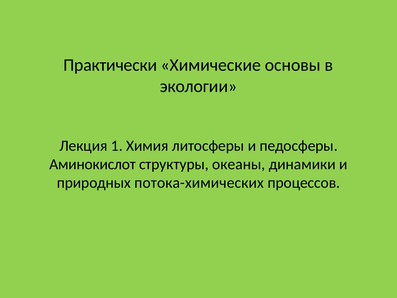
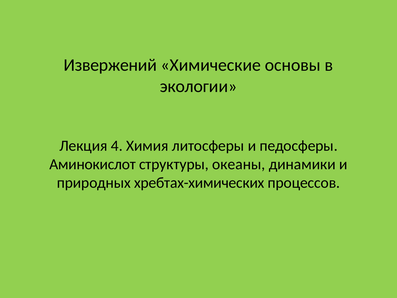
Практически: Практически -> Извержений
1: 1 -> 4
потока-химических: потока-химических -> хребтах-химических
